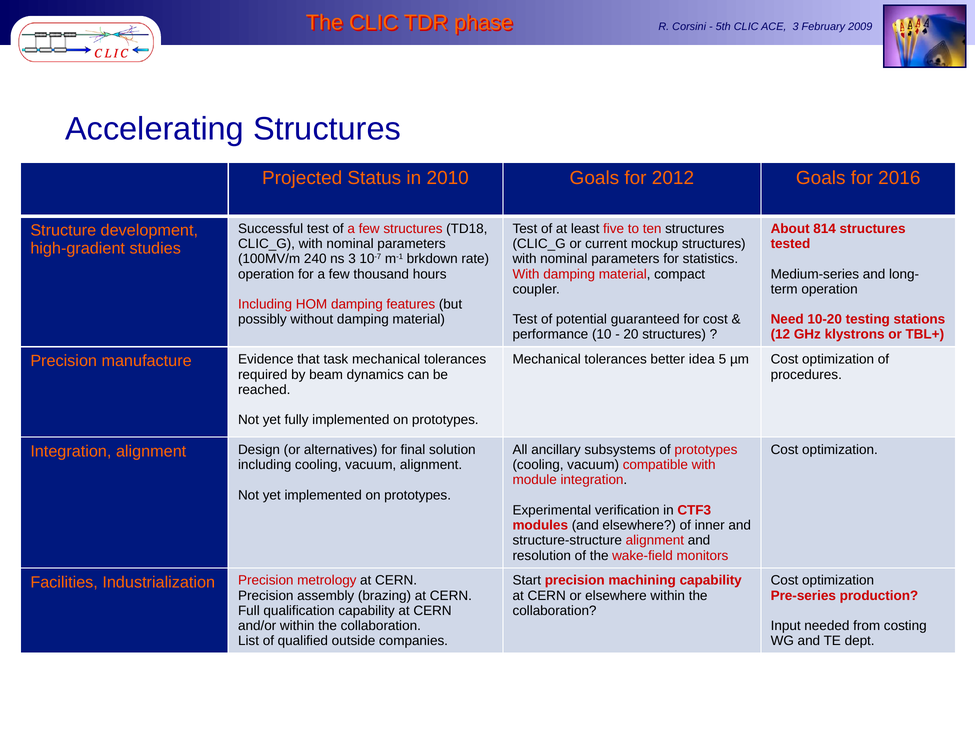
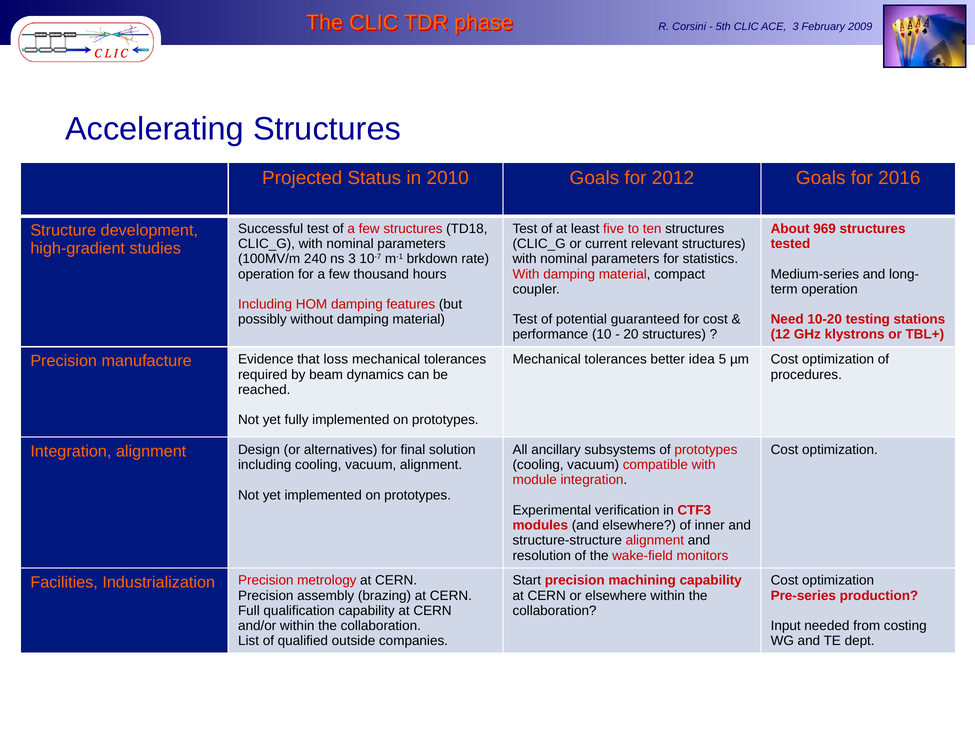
814: 814 -> 969
mockup: mockup -> relevant
task: task -> loss
